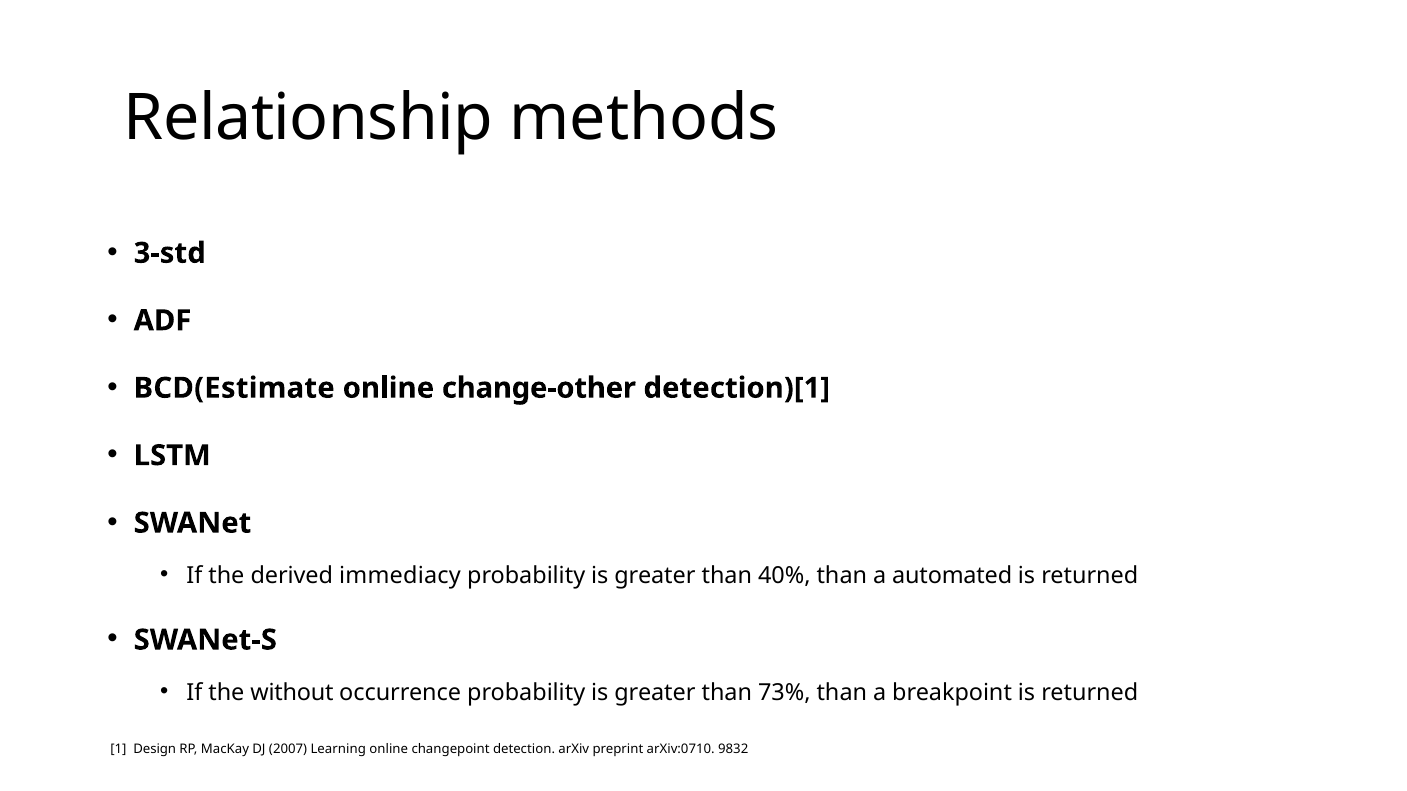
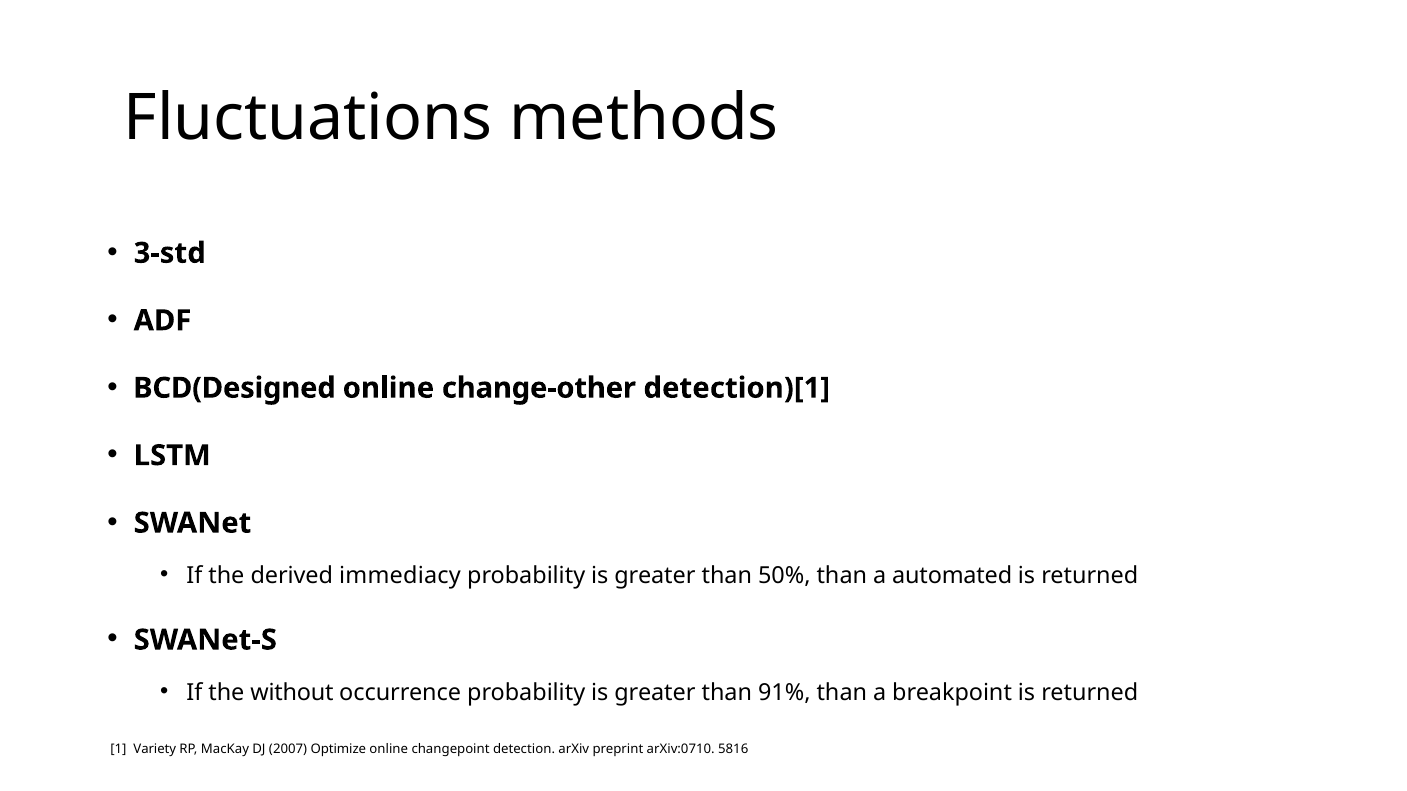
Relationship: Relationship -> Fluctuations
BCD(Estimate: BCD(Estimate -> BCD(Designed
40%: 40% -> 50%
73%: 73% -> 91%
Design: Design -> Variety
Learning: Learning -> Optimize
9832: 9832 -> 5816
